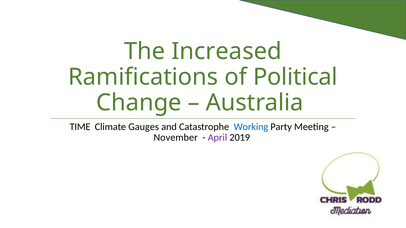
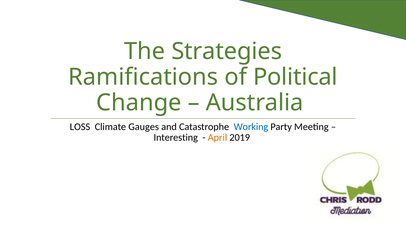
Increased: Increased -> Strategies
TIME: TIME -> LOSS
November: November -> Interesting
April colour: purple -> orange
